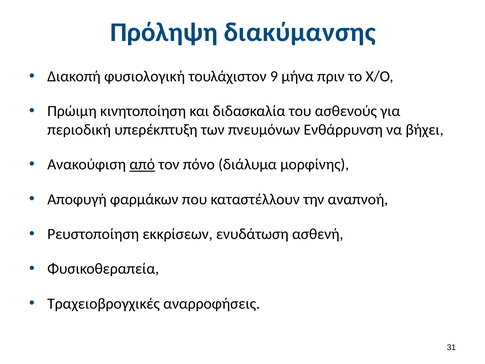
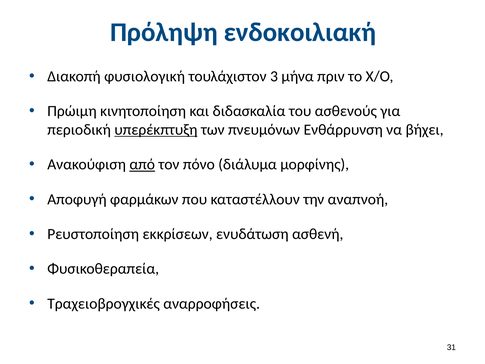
διακύμανσης: διακύμανσης -> ενδοκοιλιακή
9: 9 -> 3
υπερέκπτυξη underline: none -> present
